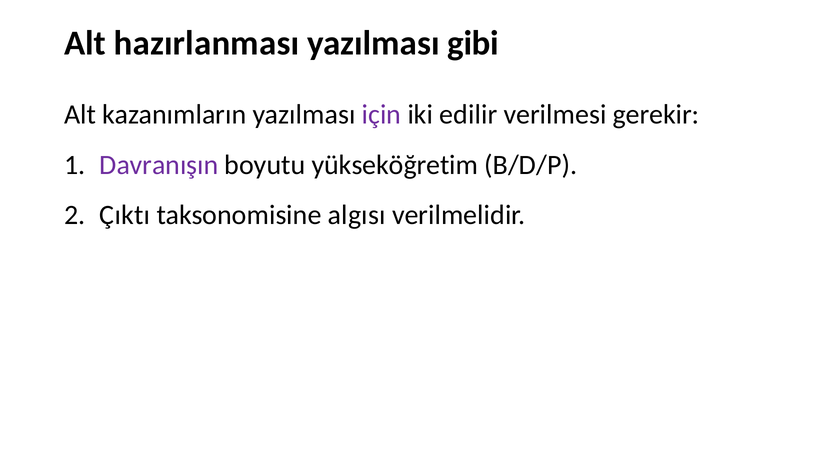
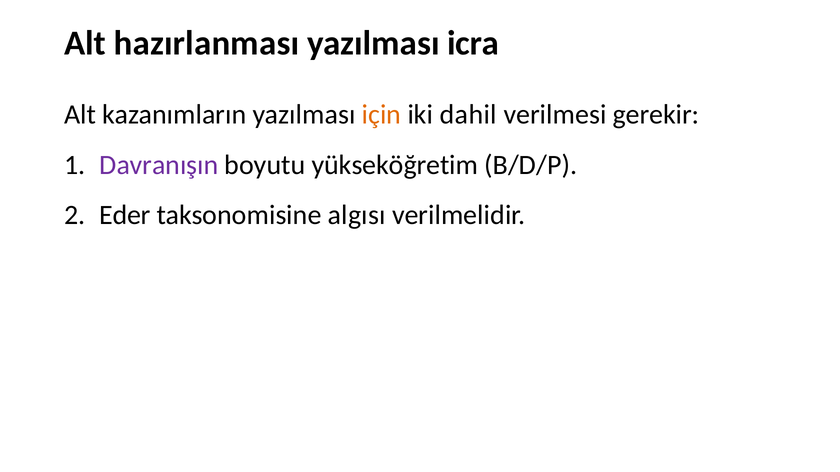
gibi: gibi -> icra
için colour: purple -> orange
edilir: edilir -> dahil
Çıktı: Çıktı -> Eder
